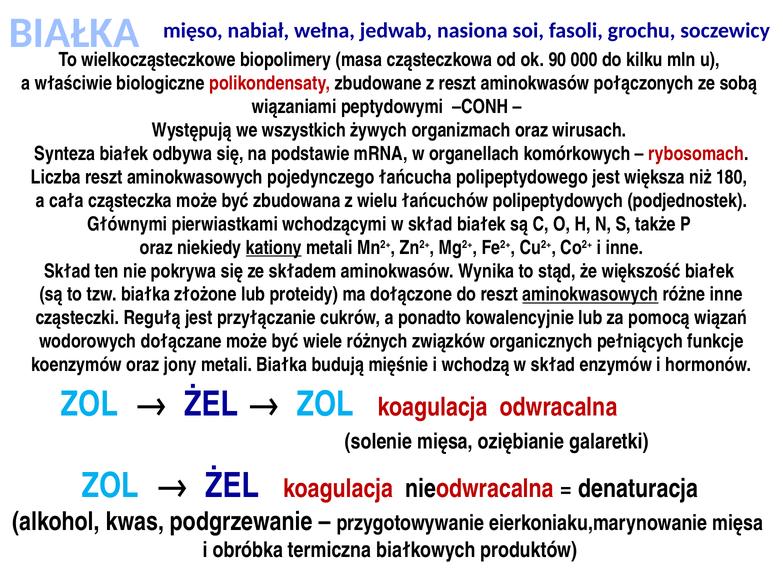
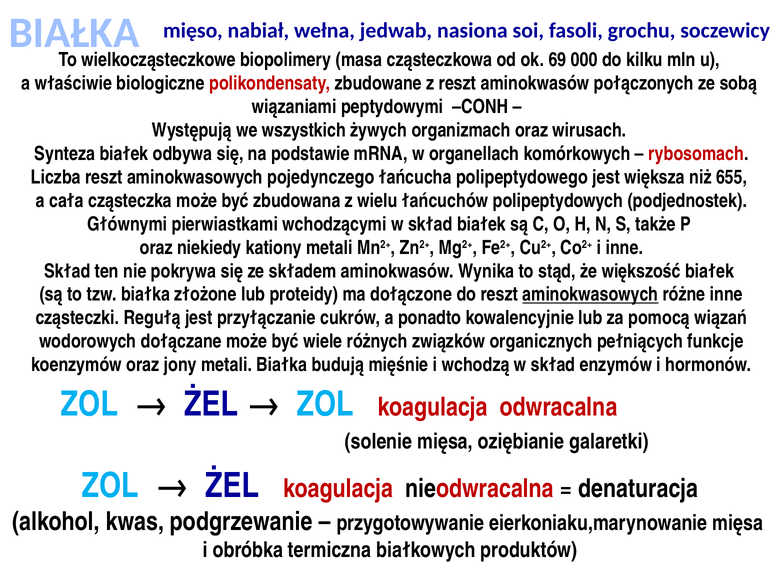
90: 90 -> 69
180: 180 -> 655
kationy underline: present -> none
